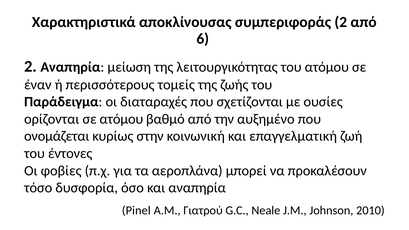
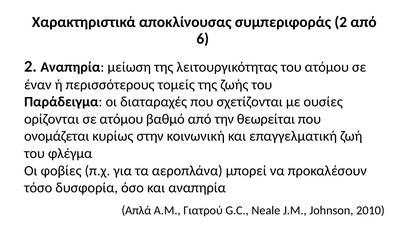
αυξημένο: αυξημένο -> θεωρείται
έντονες: έντονες -> φλέγμα
Pinel: Pinel -> Απλά
